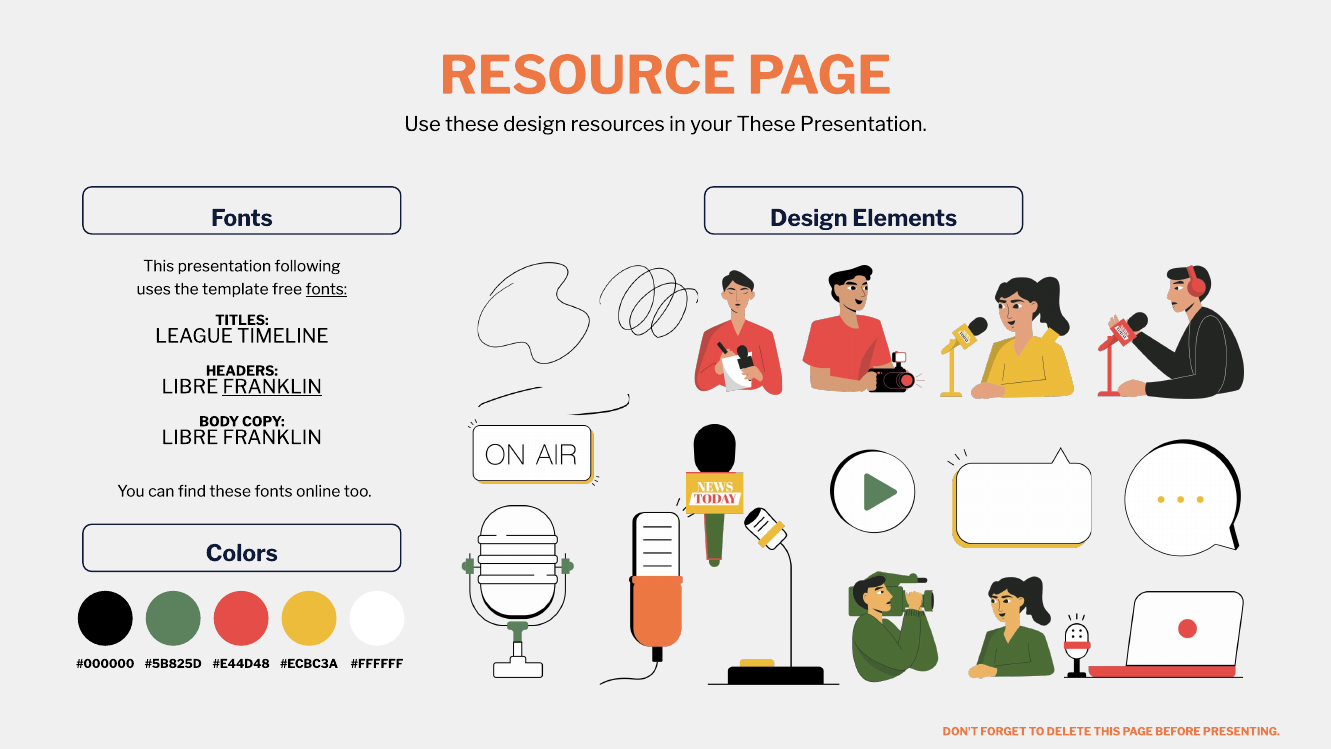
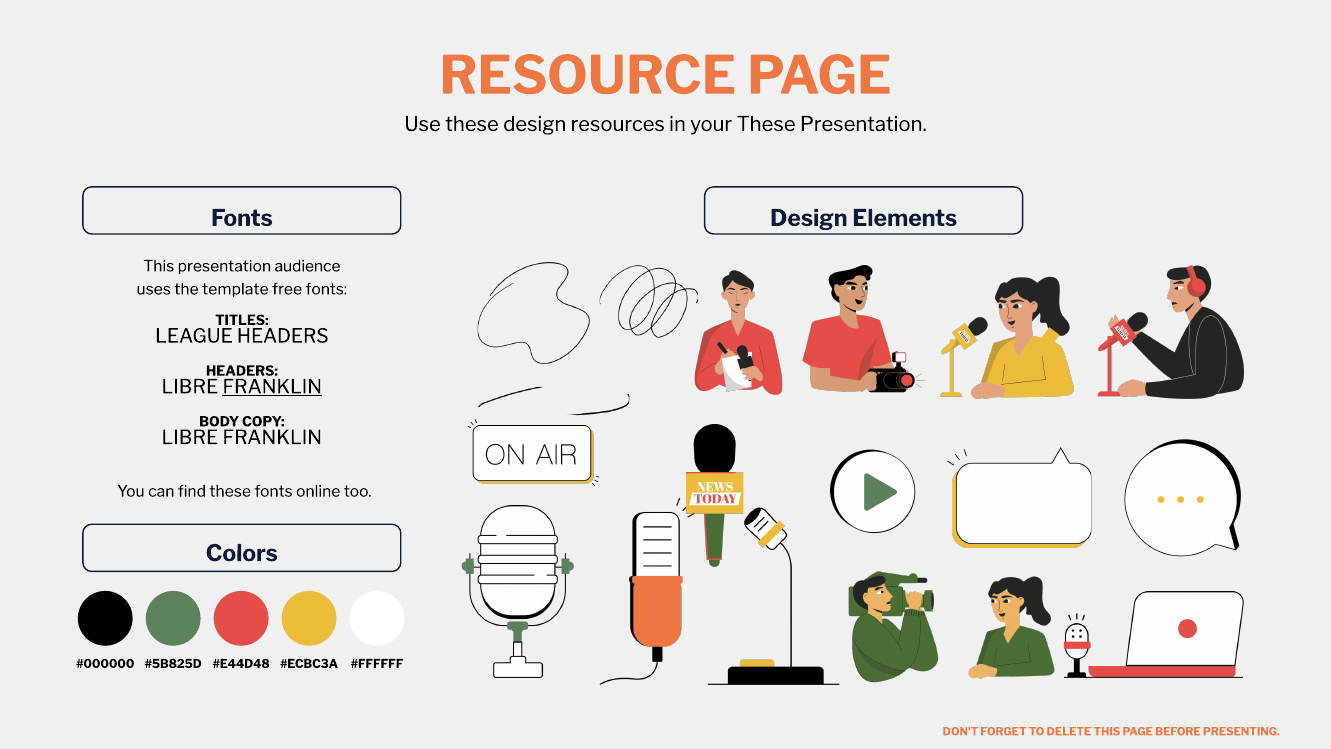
following: following -> audience
fonts at (326, 289) underline: present -> none
LEAGUE TIMELINE: TIMELINE -> HEADERS
